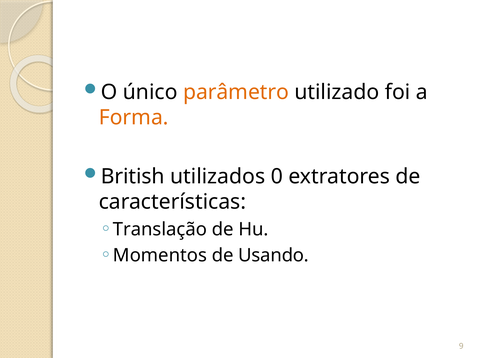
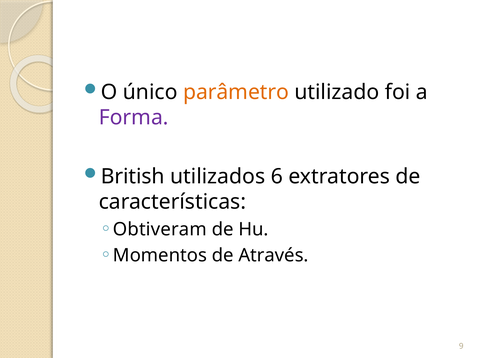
Forma colour: orange -> purple
0: 0 -> 6
Translação: Translação -> Obtiveram
Usando: Usando -> Através
